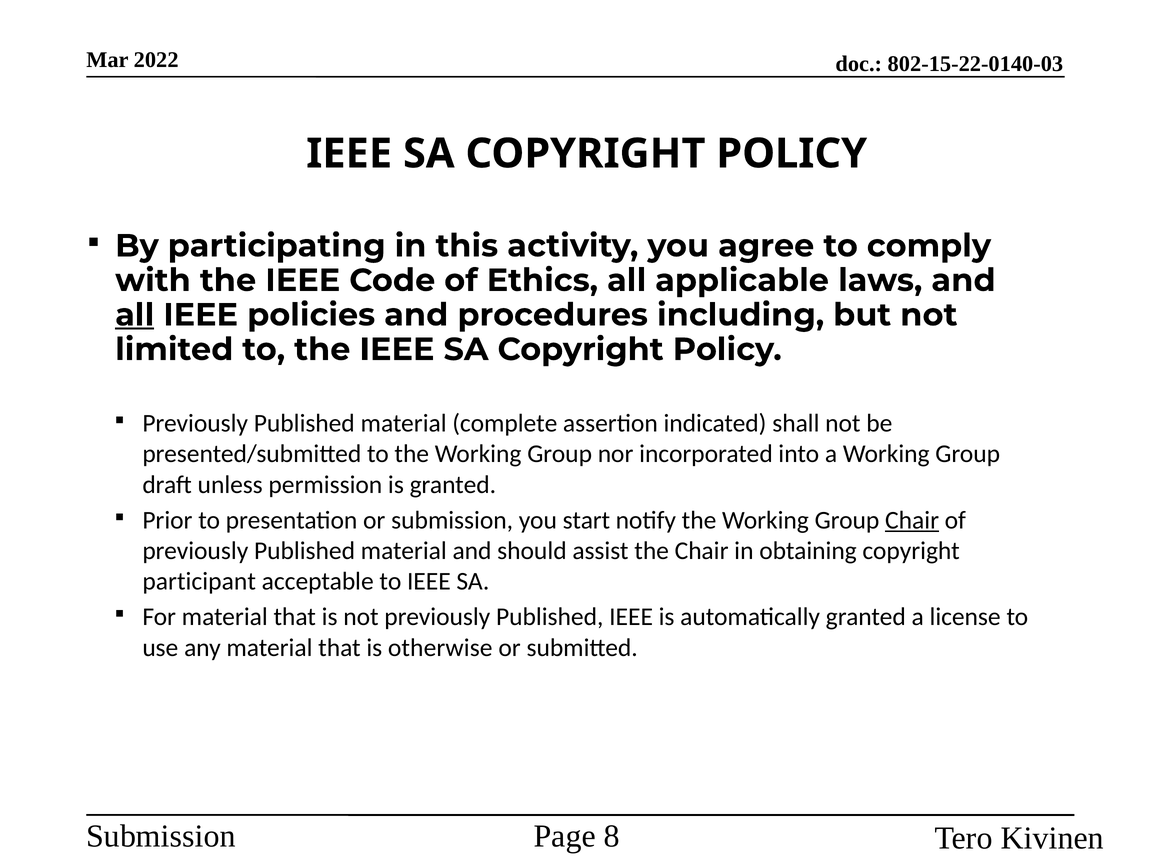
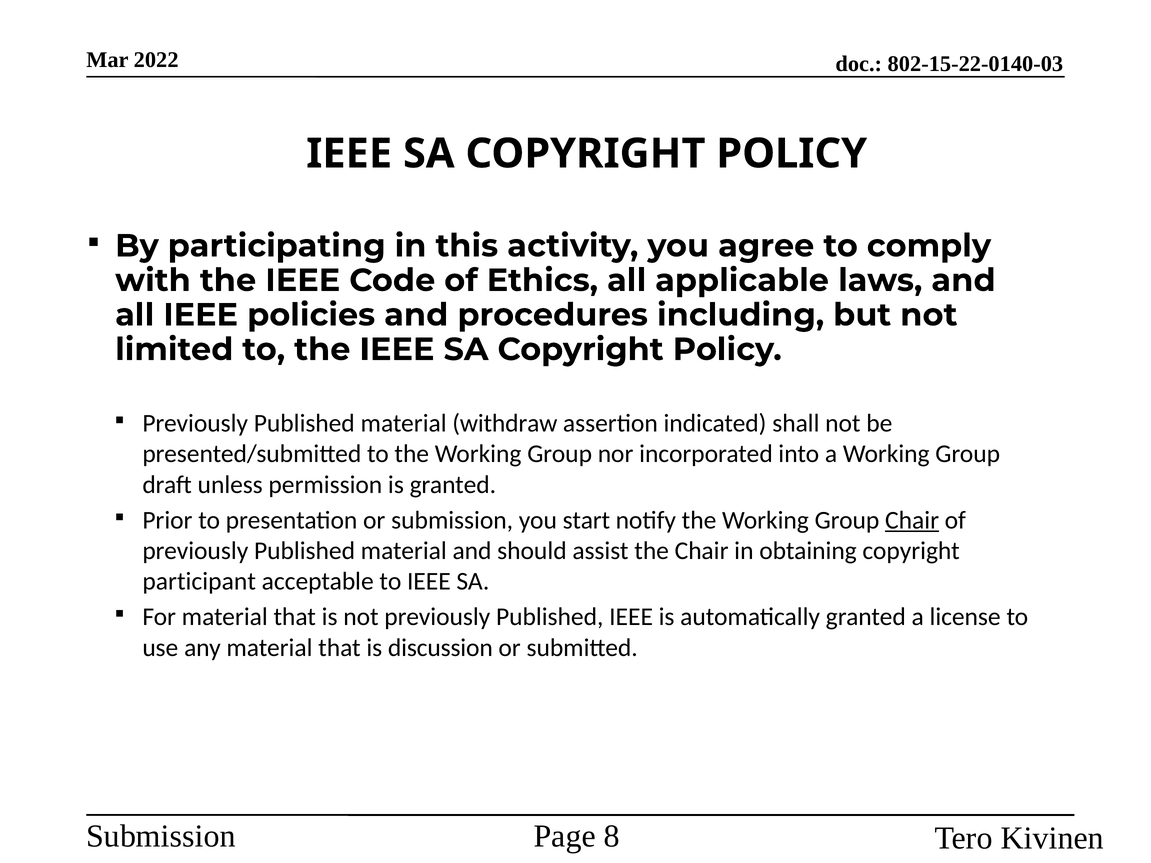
all at (135, 315) underline: present -> none
complete: complete -> withdraw
otherwise: otherwise -> discussion
